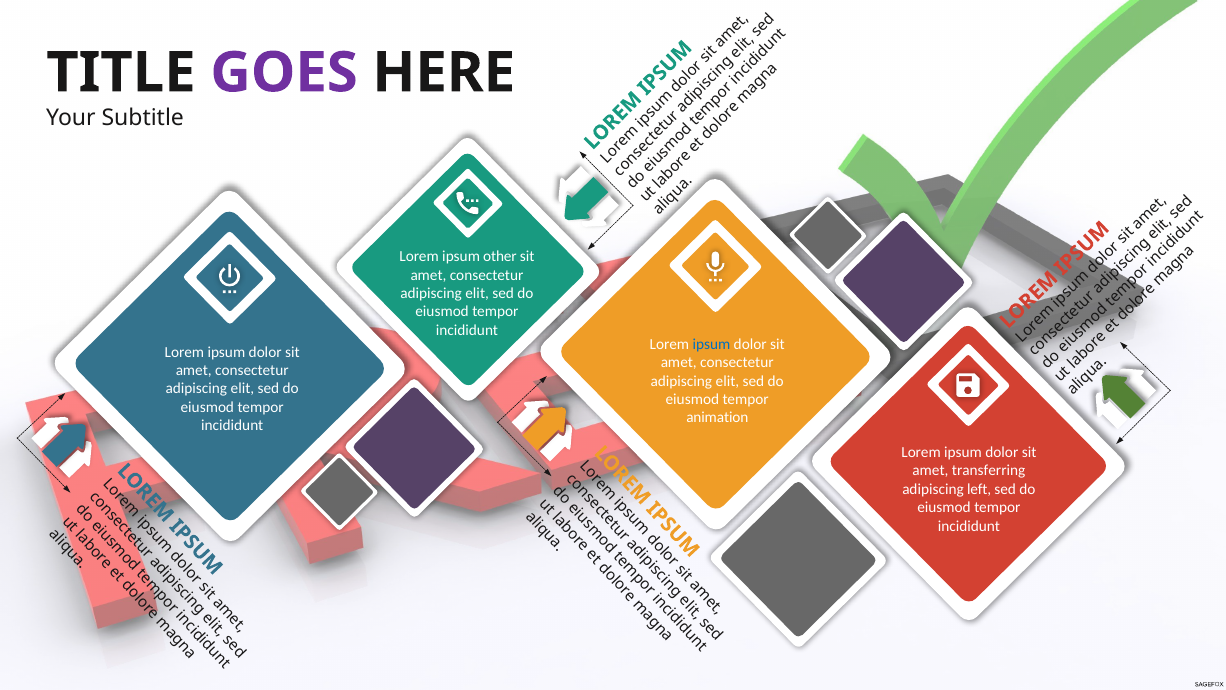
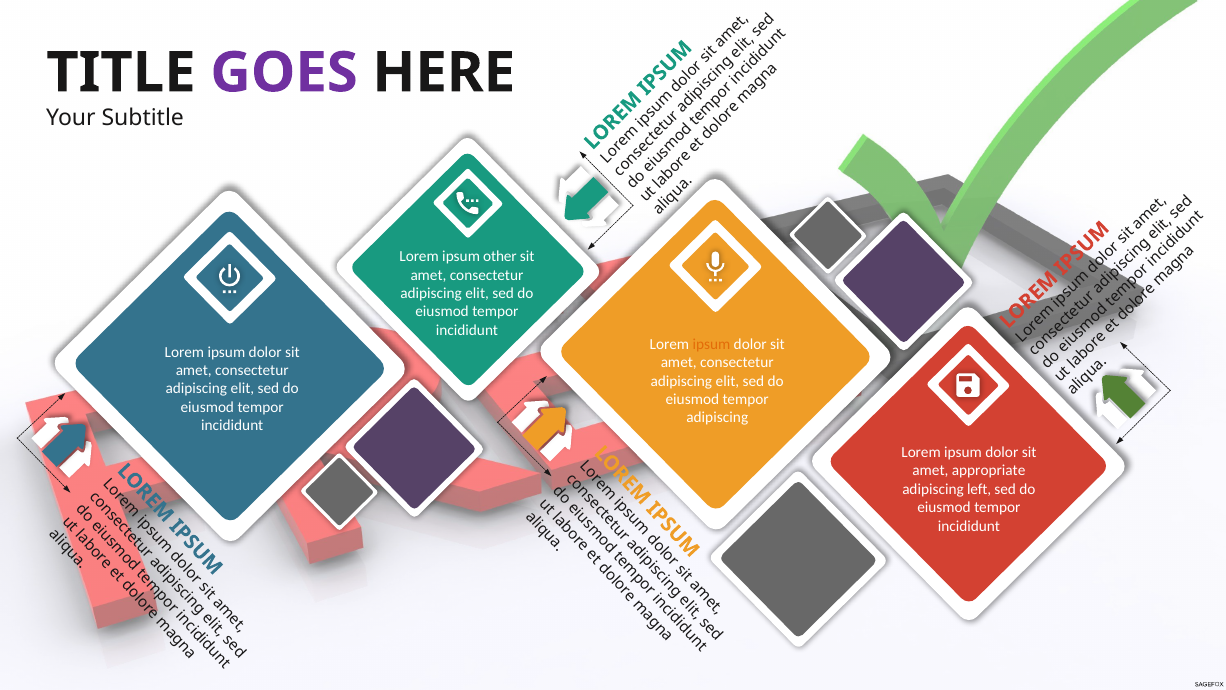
ipsum at (711, 344) colour: blue -> orange
animation at (717, 418): animation -> adipiscing
transferring: transferring -> appropriate
